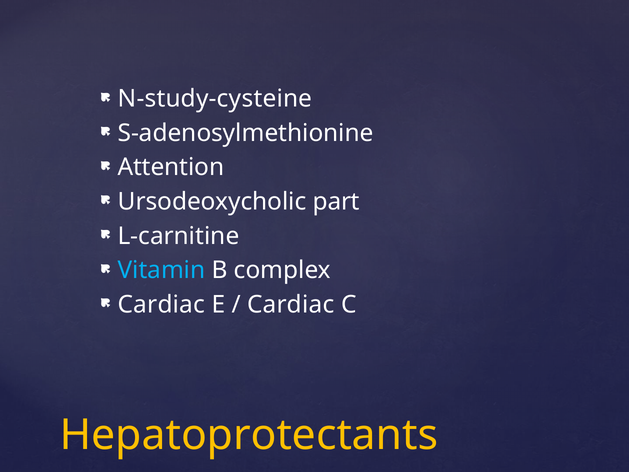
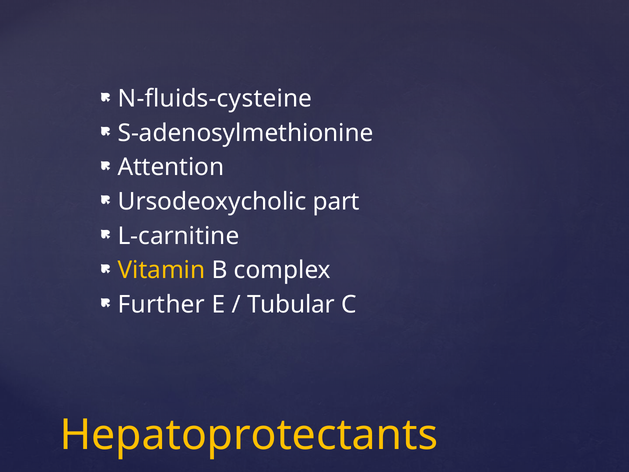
N-study-cysteine: N-study-cysteine -> N-fluids-cysteine
Vitamin colour: light blue -> yellow
Cardiac at (161, 304): Cardiac -> Further
Cardiac at (291, 304): Cardiac -> Tubular
